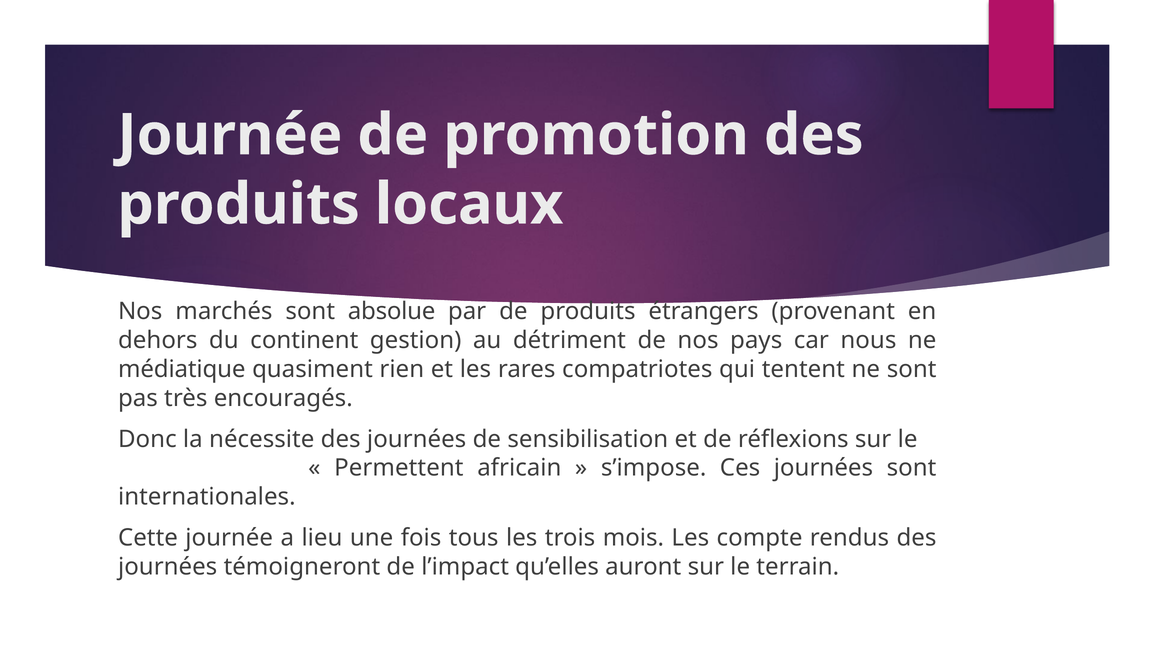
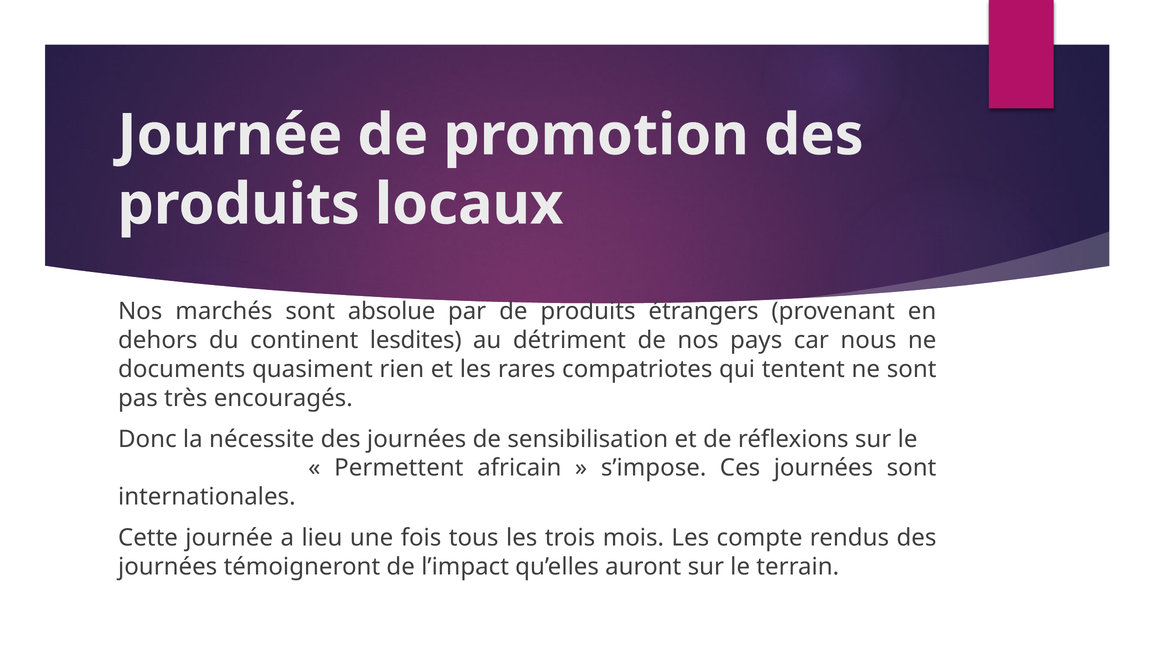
gestion: gestion -> lesdites
médiatique: médiatique -> documents
